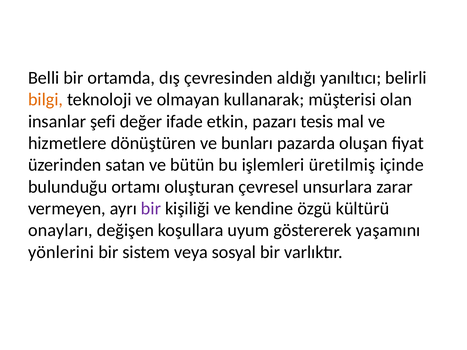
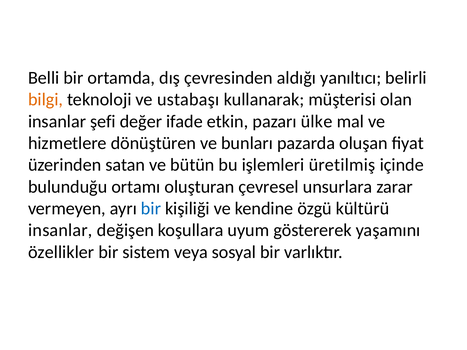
olmayan: olmayan -> ustabaşı
tesis: tesis -> ülke
bir at (151, 209) colour: purple -> blue
onayları at (60, 231): onayları -> insanlar
yönlerini: yönlerini -> özellikler
